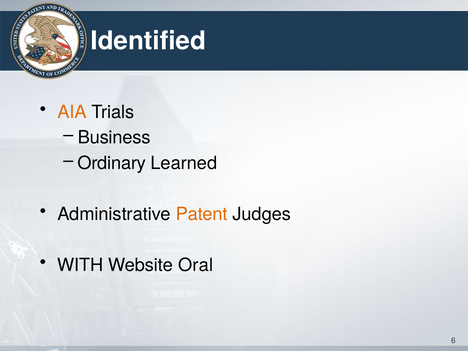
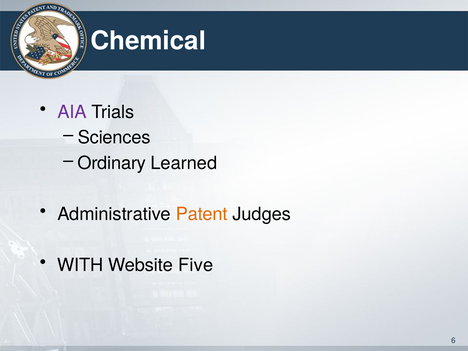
Identified: Identified -> Chemical
AIA colour: orange -> purple
Business: Business -> Sciences
Oral: Oral -> Five
